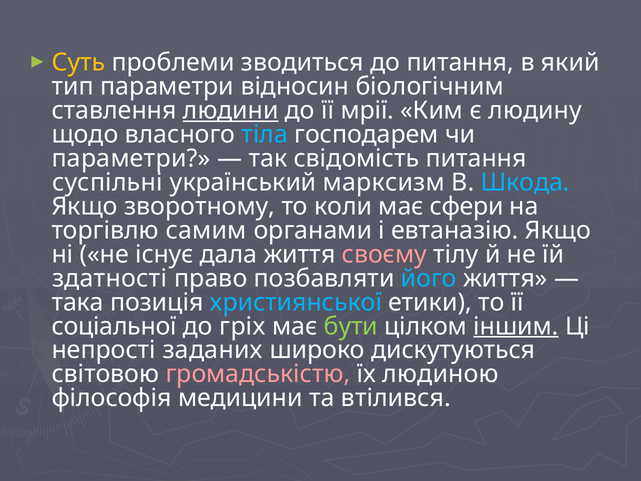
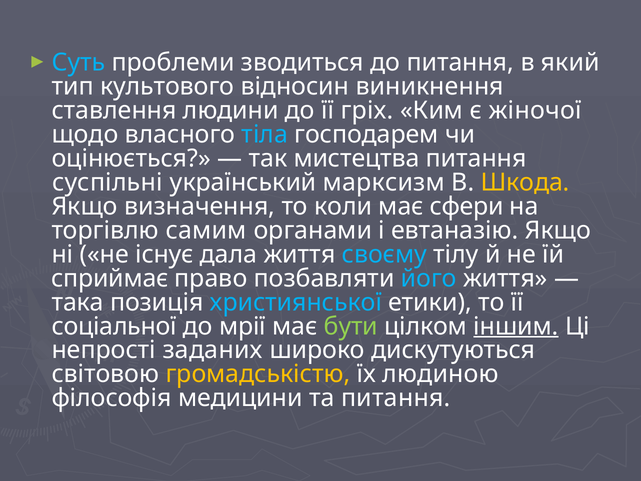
Суть colour: yellow -> light blue
тип параметри: параметри -> культового
біологічним: біологічним -> виникнення
людини underline: present -> none
мрії: мрії -> гріх
людину: людину -> жіночої
параметри at (131, 158): параметри -> оцінюється
свідомість: свідомість -> мистецтва
Шкода colour: light blue -> yellow
зворотному: зворотному -> визначення
своєму colour: pink -> light blue
здатності: здатності -> сприймає
гріх: гріх -> мрії
громадськістю colour: pink -> yellow
та втілився: втілився -> питання
